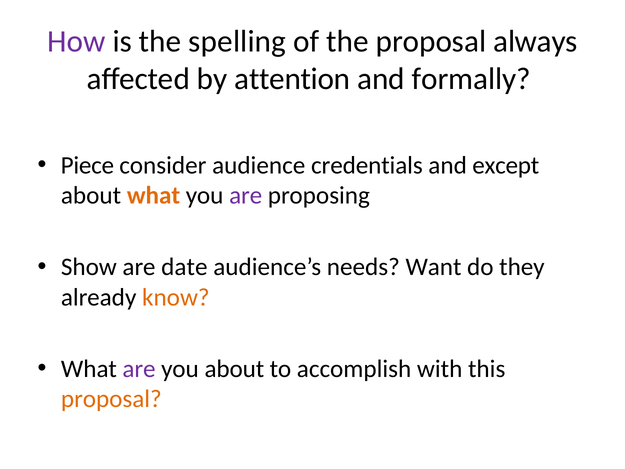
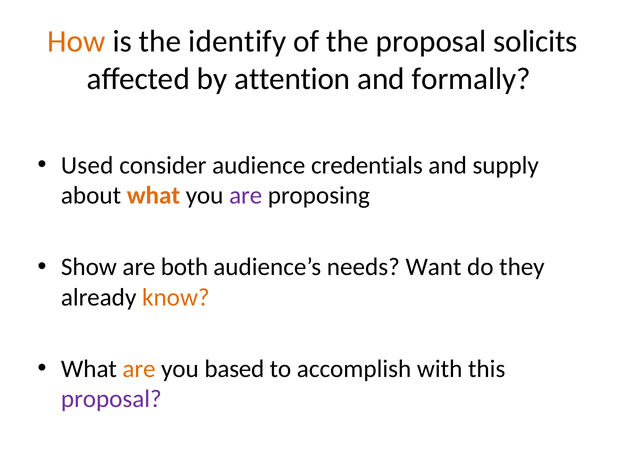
How colour: purple -> orange
spelling: spelling -> identify
always: always -> solicits
Piece: Piece -> Used
except: except -> supply
date: date -> both
are at (139, 369) colour: purple -> orange
you about: about -> based
proposal at (111, 399) colour: orange -> purple
